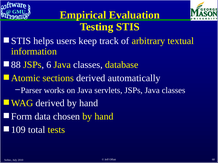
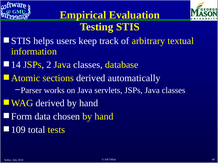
88: 88 -> 14
6: 6 -> 2
